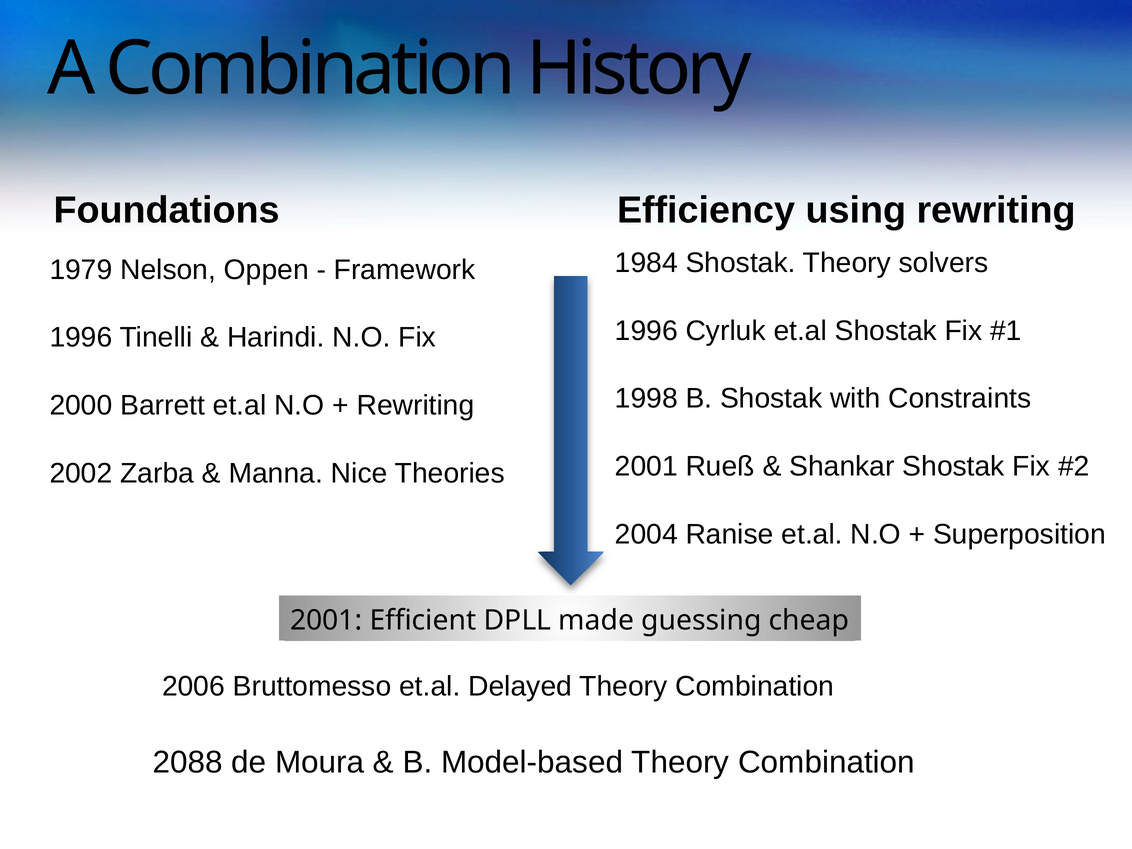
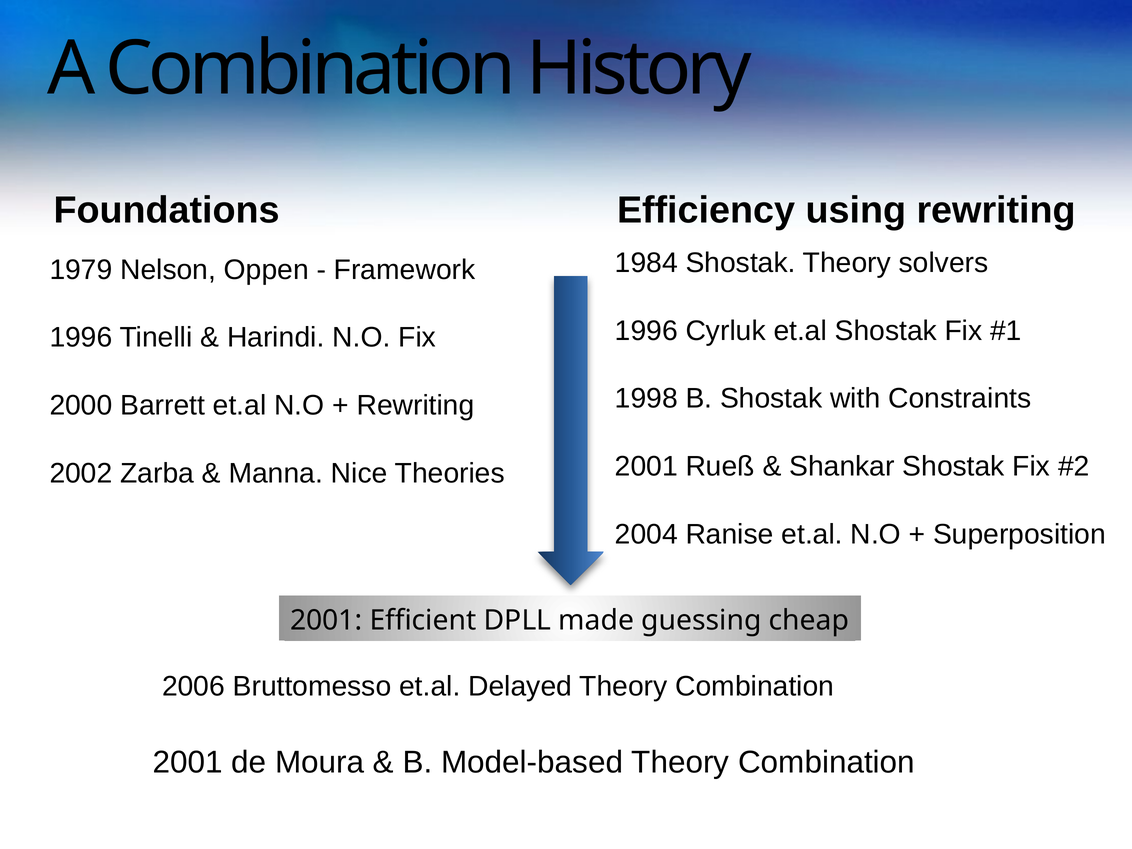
2088 at (188, 762): 2088 -> 2001
